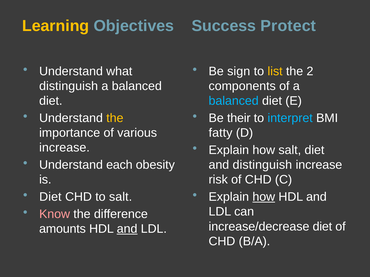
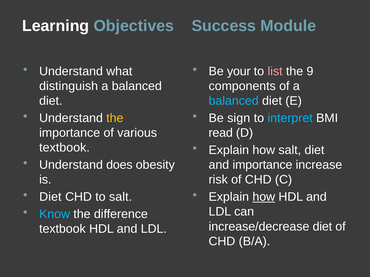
Learning colour: yellow -> white
Protect: Protect -> Module
sign: sign -> your
list colour: yellow -> pink
2: 2 -> 9
their: their -> sign
fatty: fatty -> read
increase at (64, 148): increase -> textbook
and distinguish: distinguish -> importance
each: each -> does
Know colour: pink -> light blue
amounts at (62, 229): amounts -> textbook
and at (127, 229) underline: present -> none
